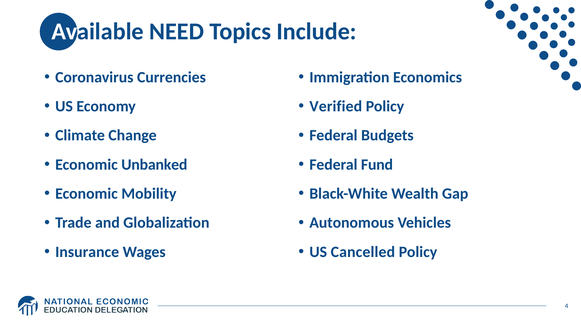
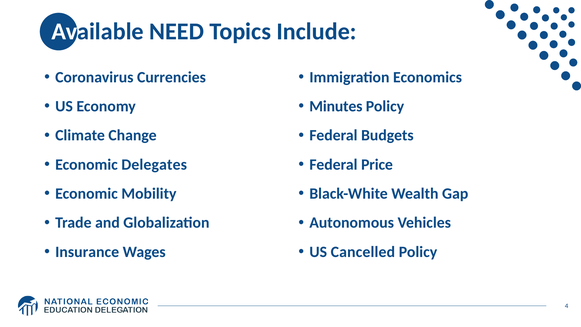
Verified: Verified -> Minutes
Unbanked: Unbanked -> Delegates
Fund: Fund -> Price
